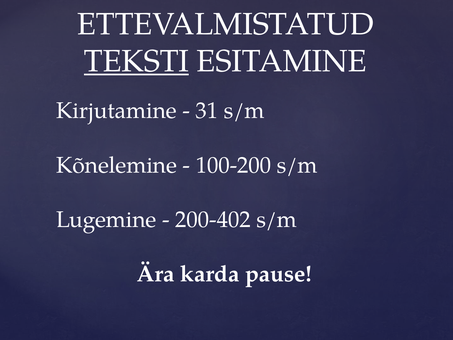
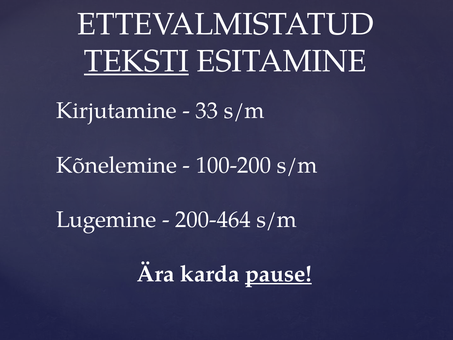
31: 31 -> 33
200-402: 200-402 -> 200-464
pause underline: none -> present
